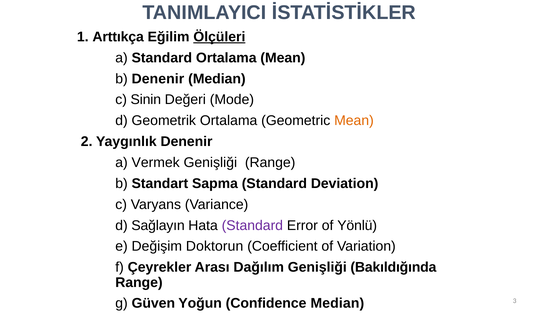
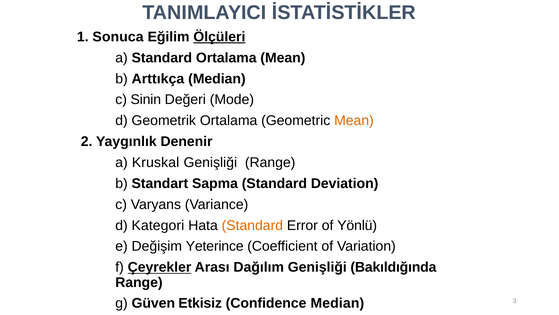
Arttıkça: Arttıkça -> Sonuca
b Denenir: Denenir -> Arttıkça
Vermek: Vermek -> Kruskal
Sağlayın: Sağlayın -> Kategori
Standard at (252, 225) colour: purple -> orange
Doktorun: Doktorun -> Yeterince
Çeyrekler underline: none -> present
Yoğun: Yoğun -> Etkisiz
